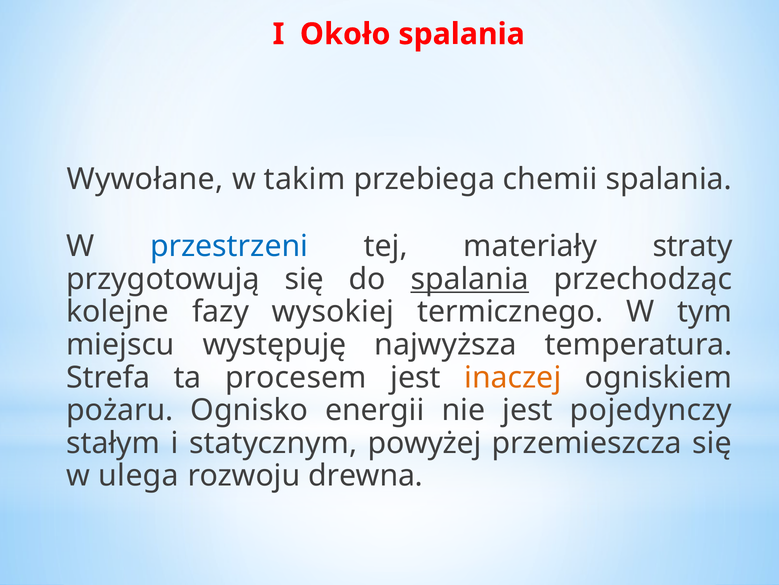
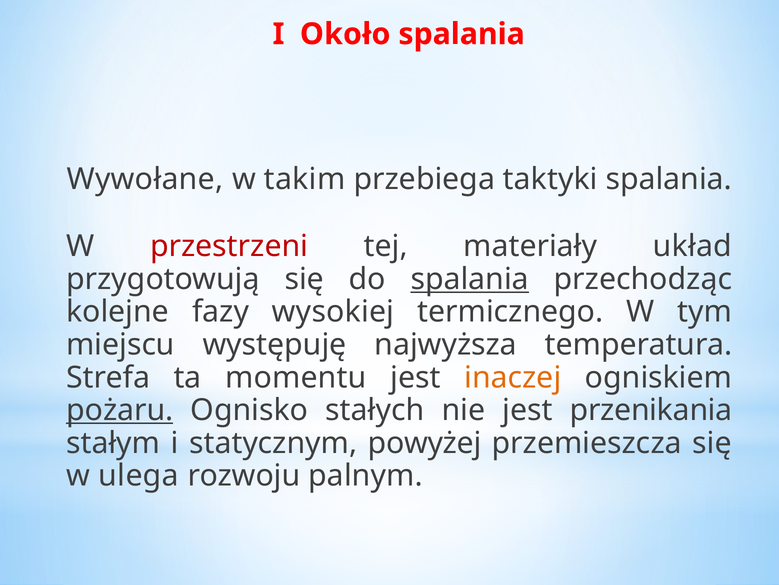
chemii: chemii -> taktyki
przestrzeni colour: blue -> red
straty: straty -> układ
procesem: procesem -> momentu
pożaru underline: none -> present
energii: energii -> stałych
pojedynczy: pojedynczy -> przenikania
drewna: drewna -> palnym
